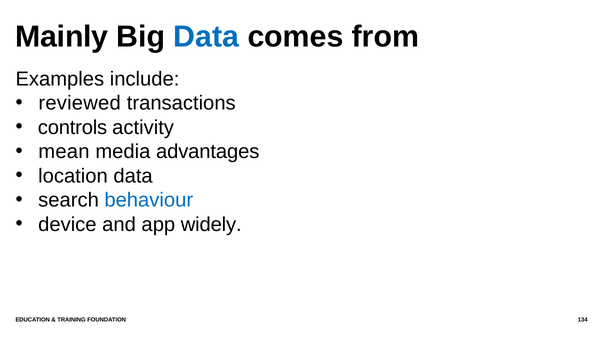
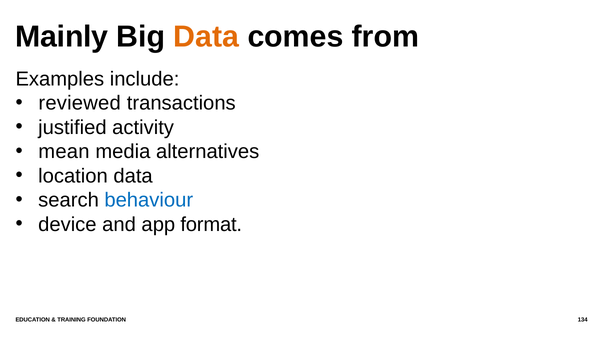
Data at (206, 37) colour: blue -> orange
controls: controls -> justified
advantages: advantages -> alternatives
widely: widely -> format
